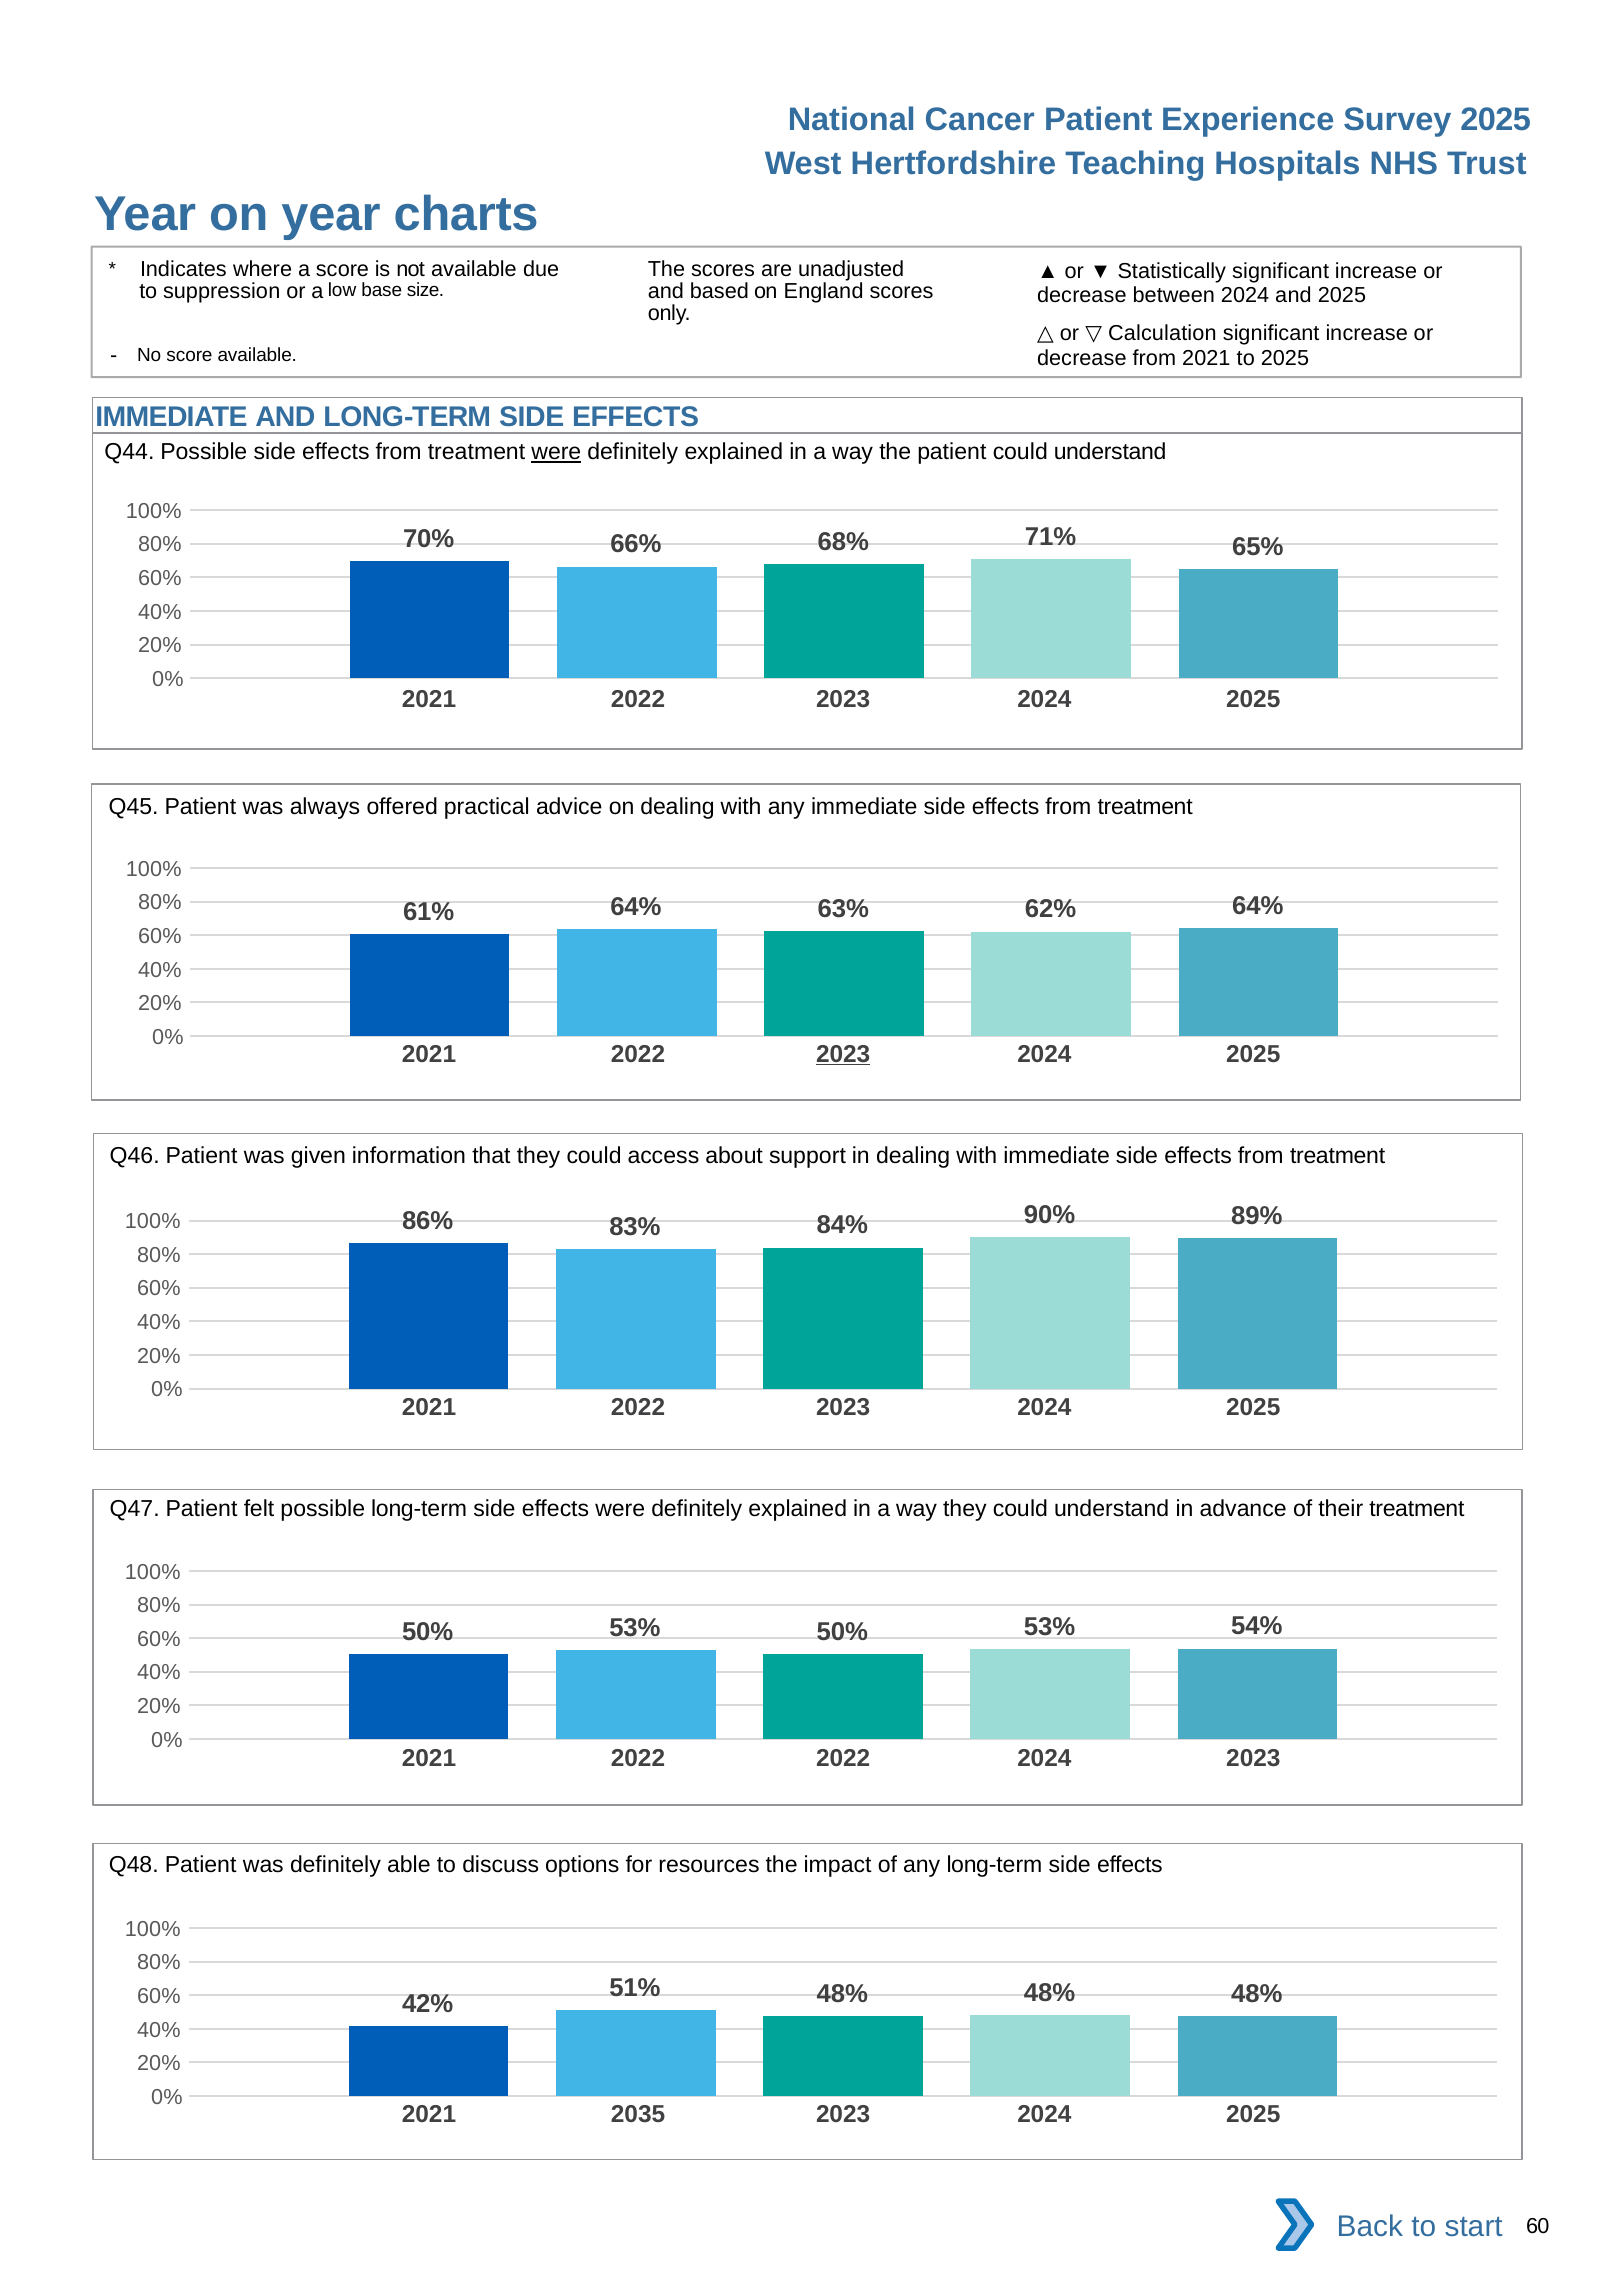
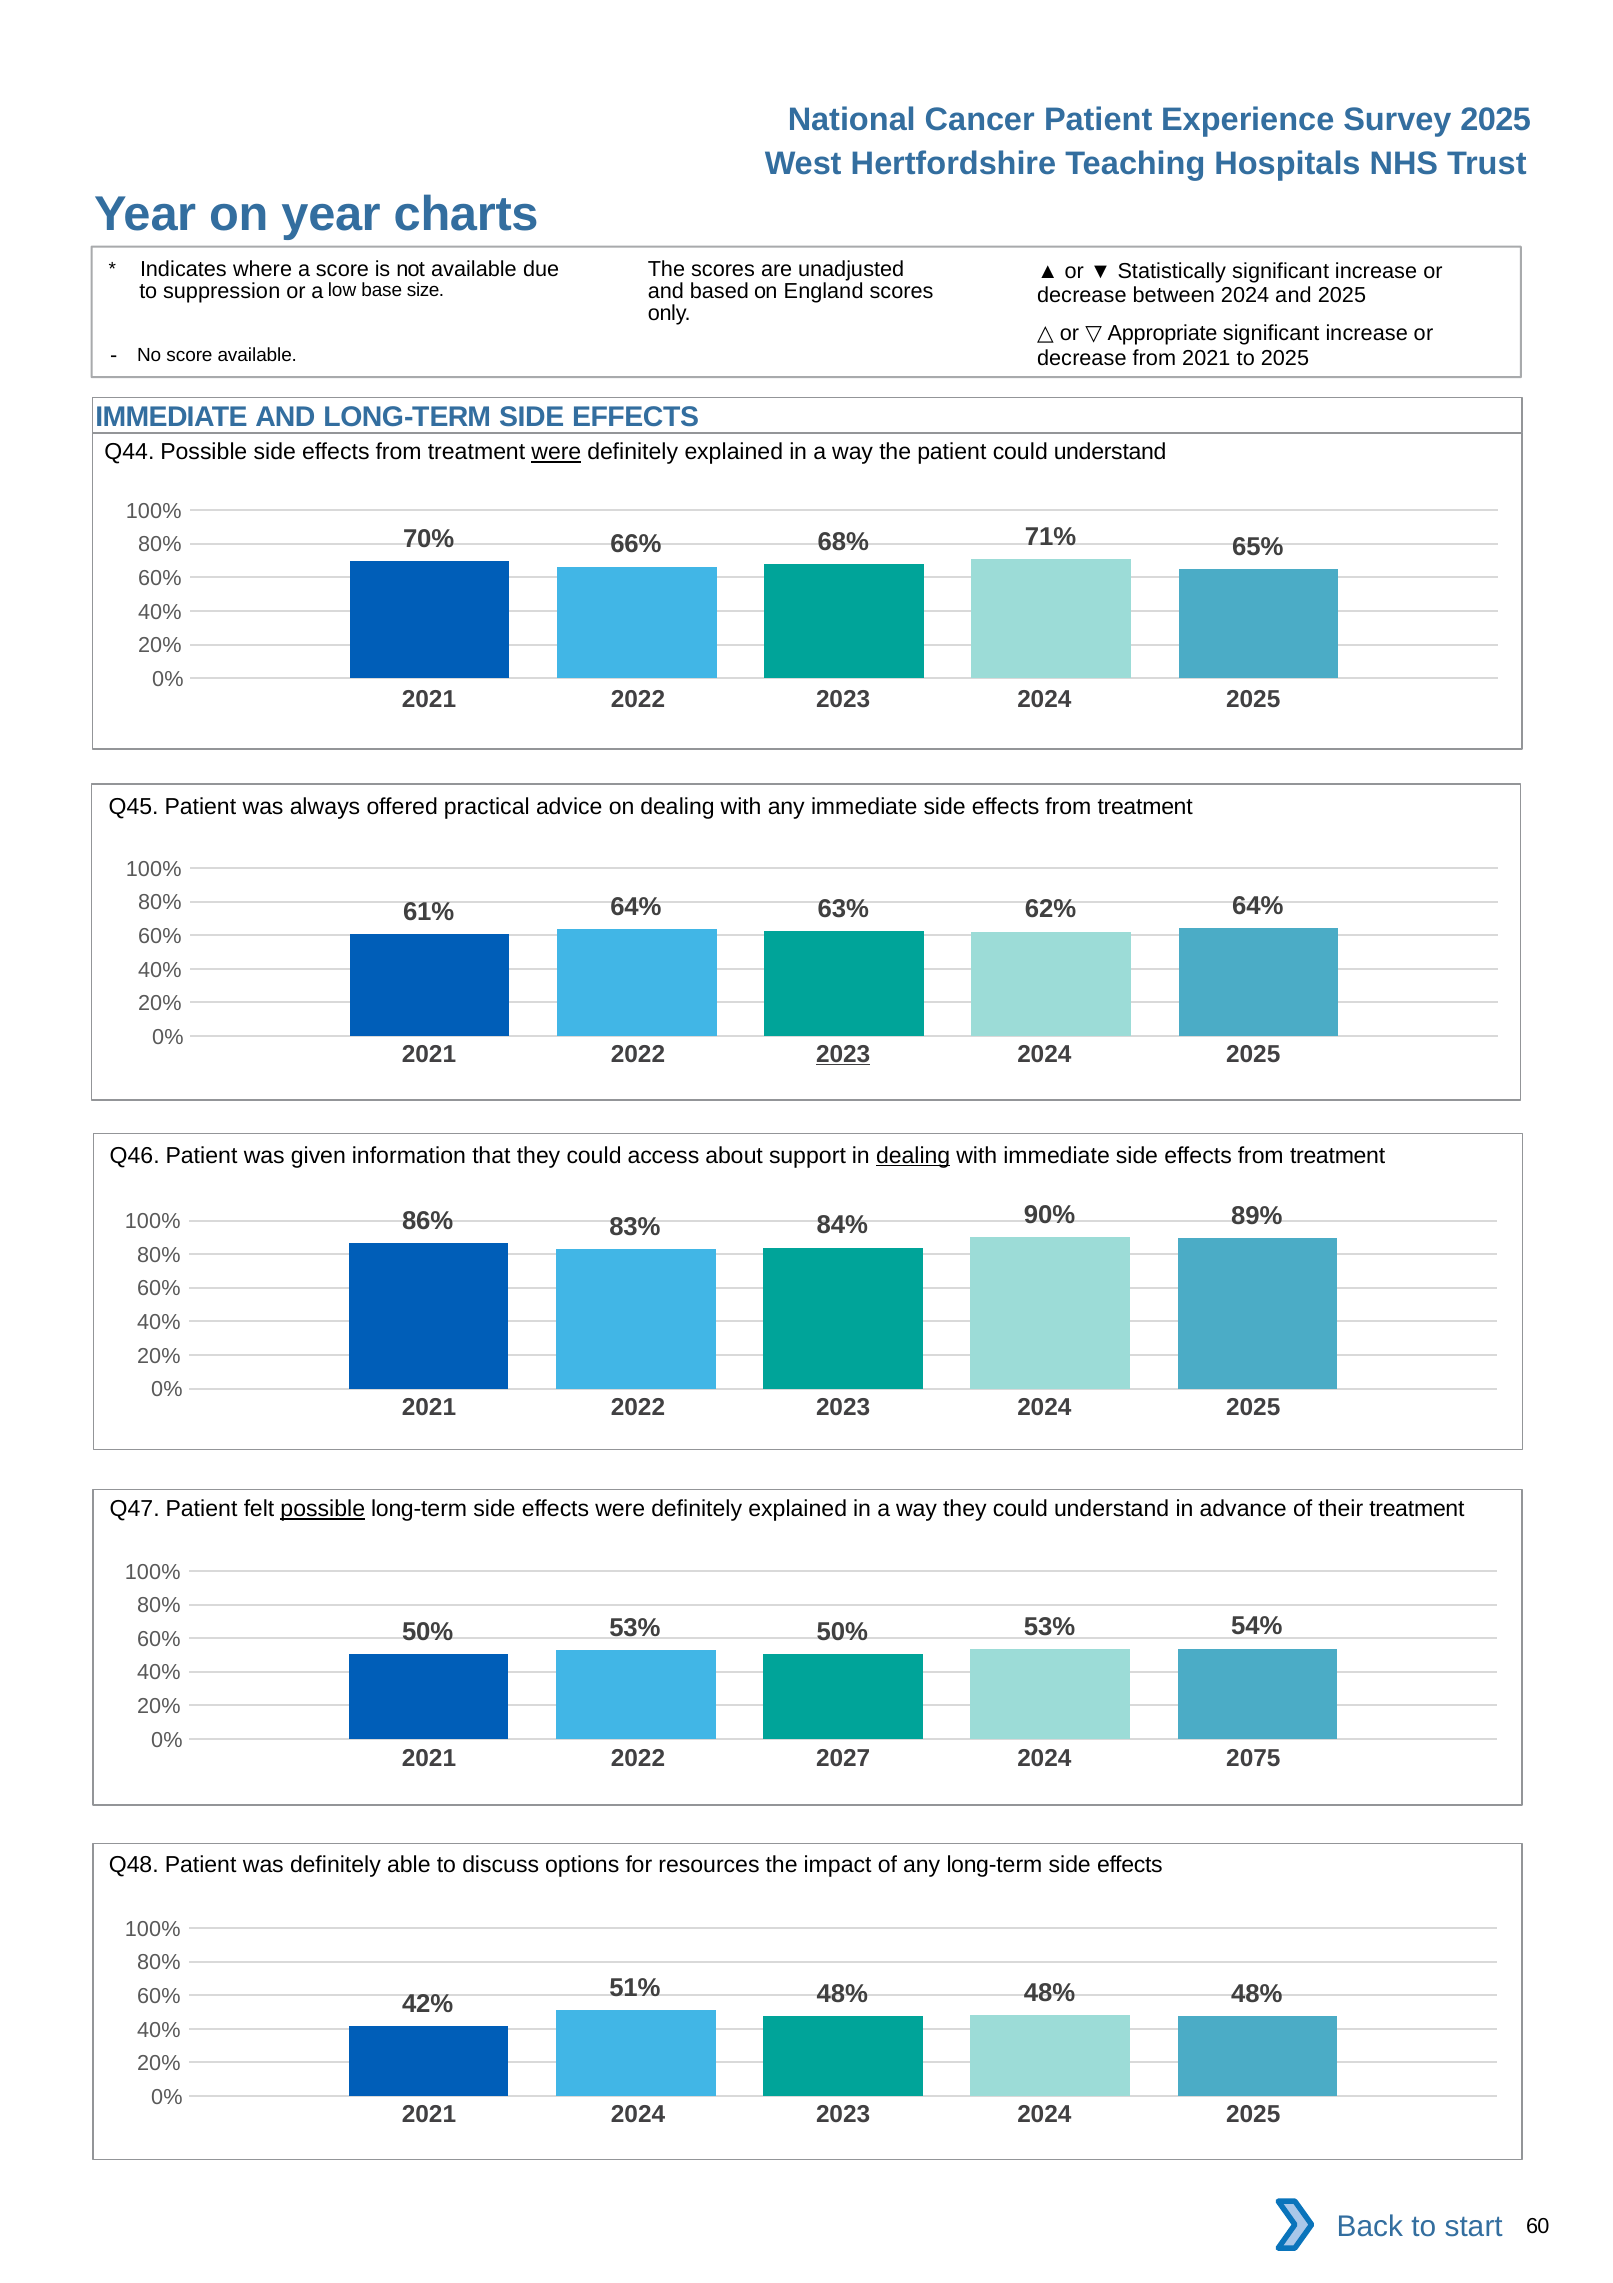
Calculation: Calculation -> Appropriate
dealing at (913, 1155) underline: none -> present
possible at (323, 1509) underline: none -> present
2022 2022: 2022 -> 2027
2024 2023: 2023 -> 2075
2021 2035: 2035 -> 2024
